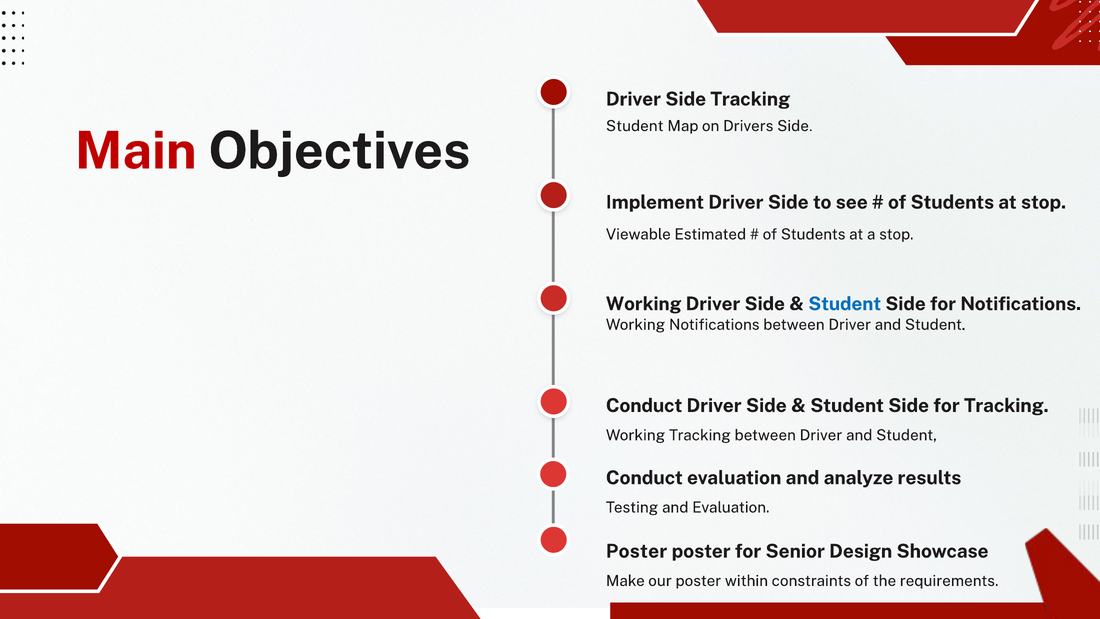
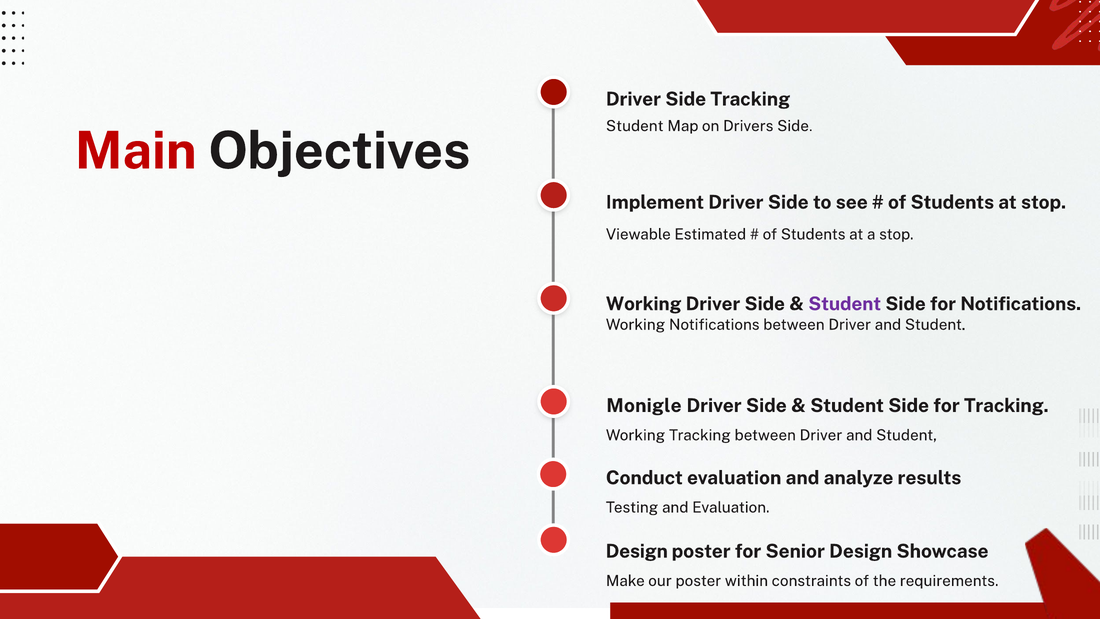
Student at (845, 304) colour: blue -> purple
Conduct at (644, 406): Conduct -> Monigle
Poster at (637, 551): Poster -> Design
